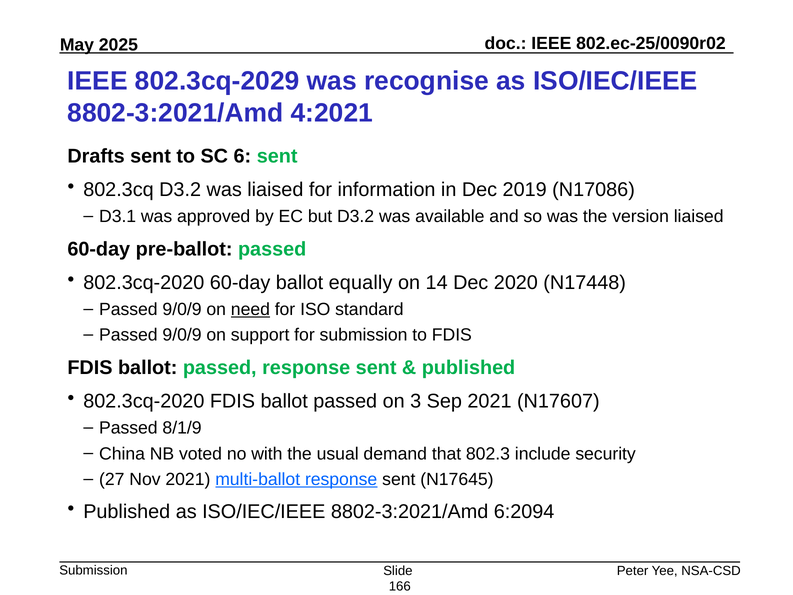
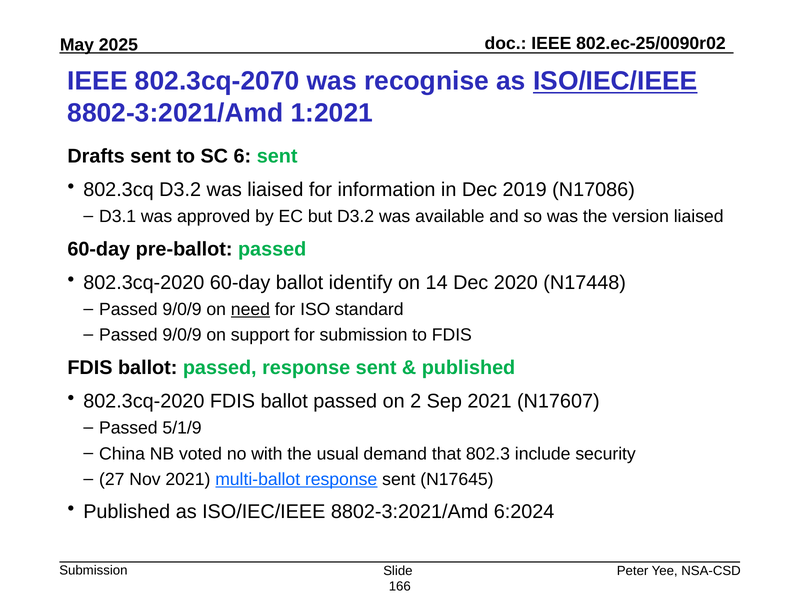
802.3cq-2029: 802.3cq-2029 -> 802.3cq-2070
ISO/IEC/IEEE at (615, 81) underline: none -> present
4:2021: 4:2021 -> 1:2021
equally: equally -> identify
3: 3 -> 2
8/1/9: 8/1/9 -> 5/1/9
6:2094: 6:2094 -> 6:2024
